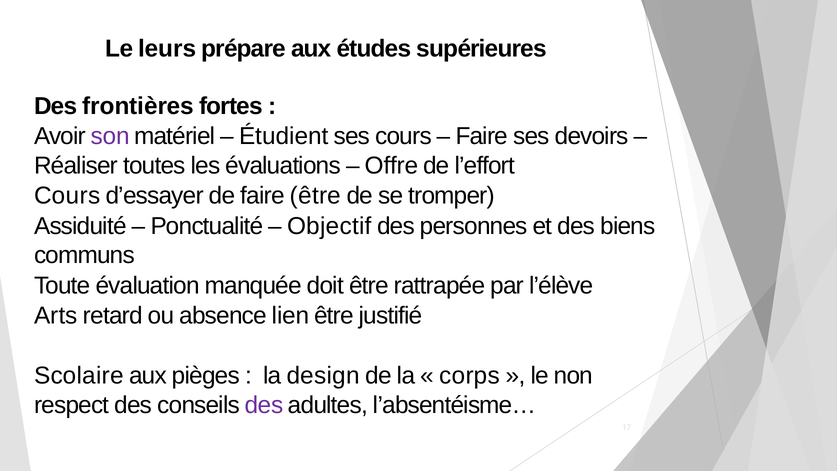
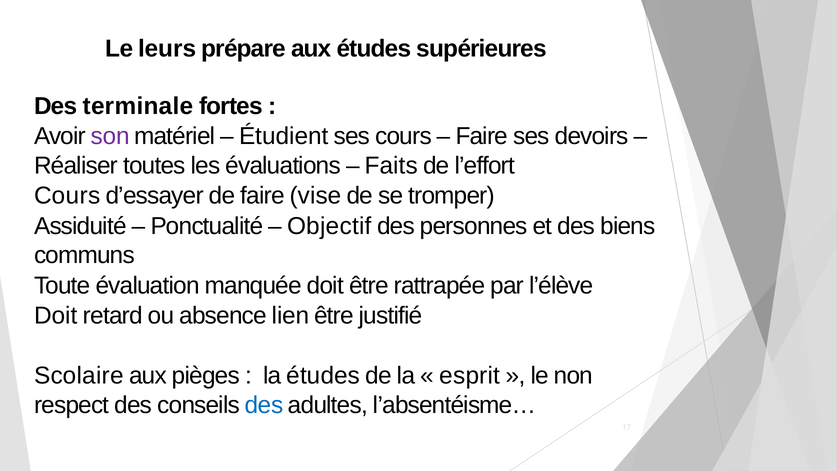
frontières: frontières -> terminale
Offre: Offre -> Faits
faire être: être -> vise
Arts at (56, 315): Arts -> Doit
la design: design -> études
corps: corps -> esprit
des at (264, 405) colour: purple -> blue
